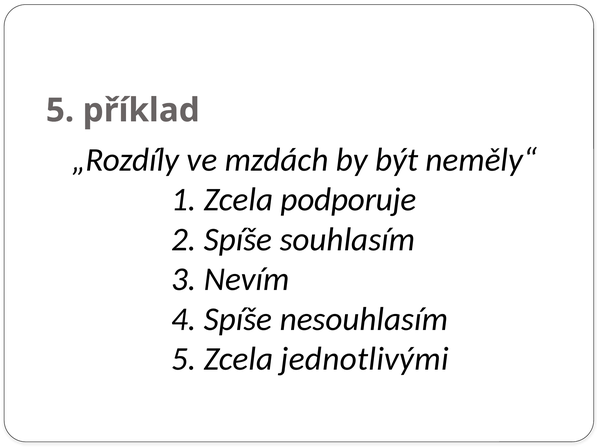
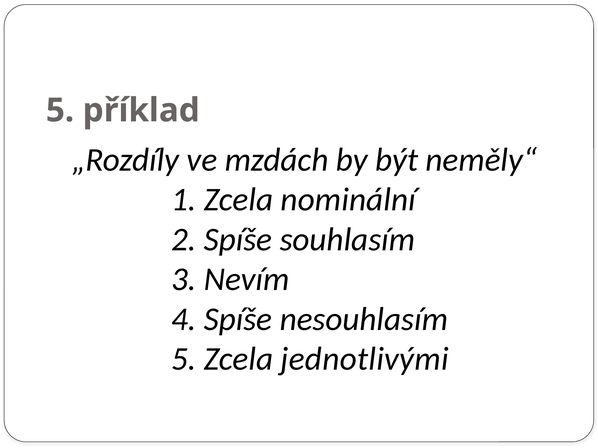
podporuje: podporuje -> nominální
